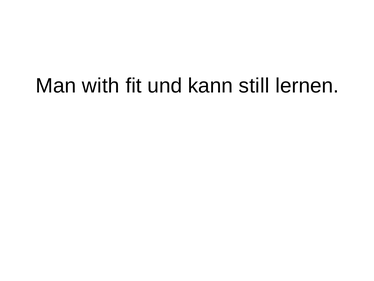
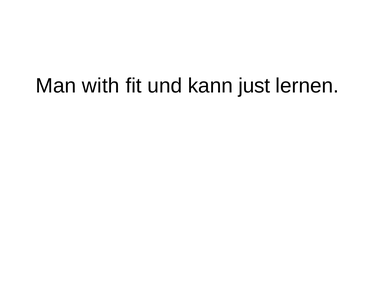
still: still -> just
